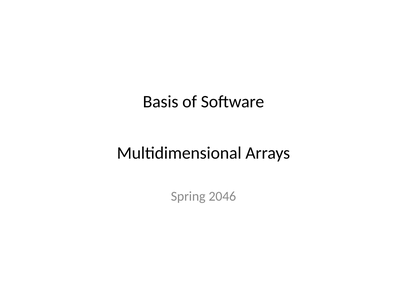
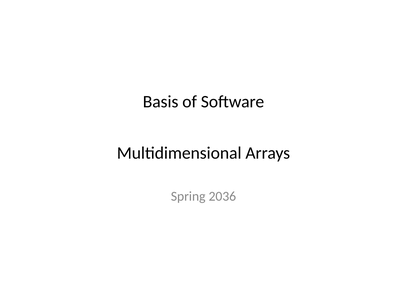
2046: 2046 -> 2036
